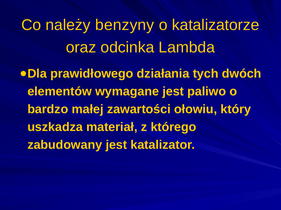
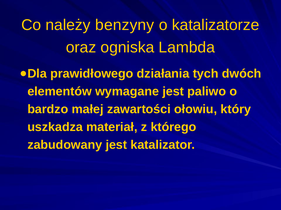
odcinka: odcinka -> ogniska
